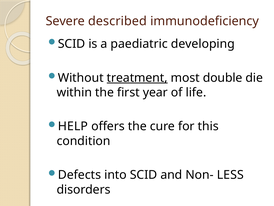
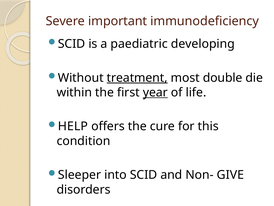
described: described -> important
year underline: none -> present
Defects: Defects -> Sleeper
LESS: LESS -> GIVE
